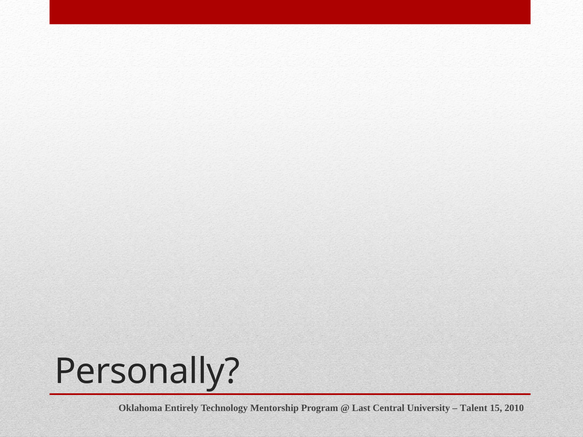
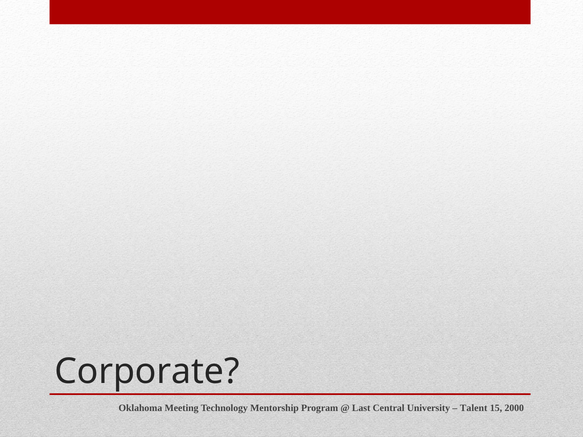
Personally: Personally -> Corporate
Entirely: Entirely -> Meeting
2010: 2010 -> 2000
